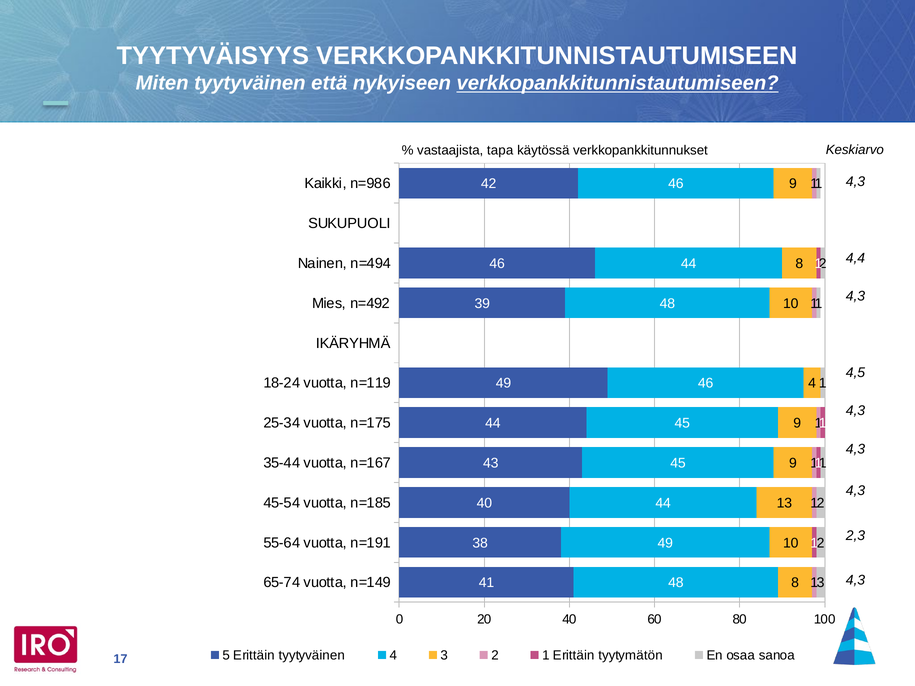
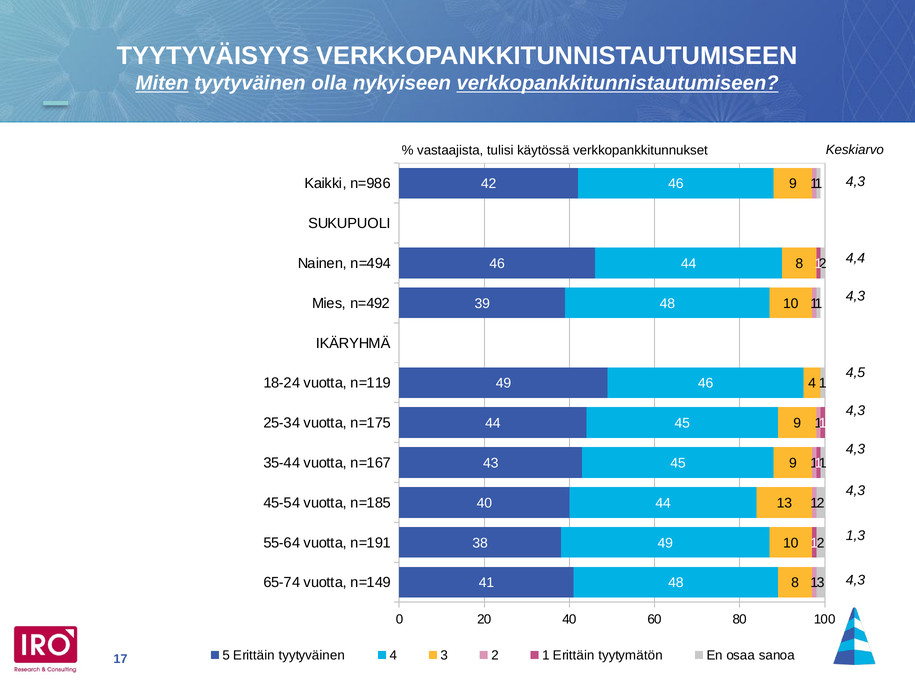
Miten underline: none -> present
että: että -> olla
tapa: tapa -> tulisi
2,3: 2,3 -> 1,3
